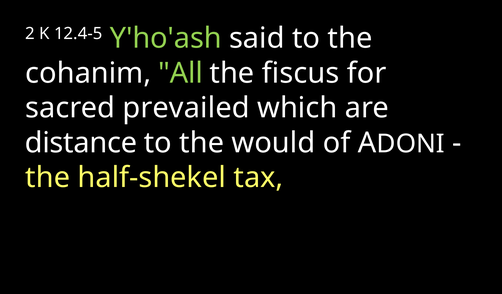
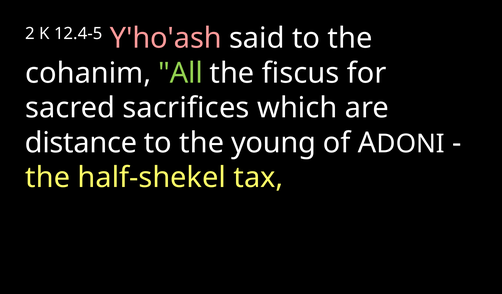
Y'ho'ash colour: light green -> pink
prevailed: prevailed -> sacrifices
would: would -> young
